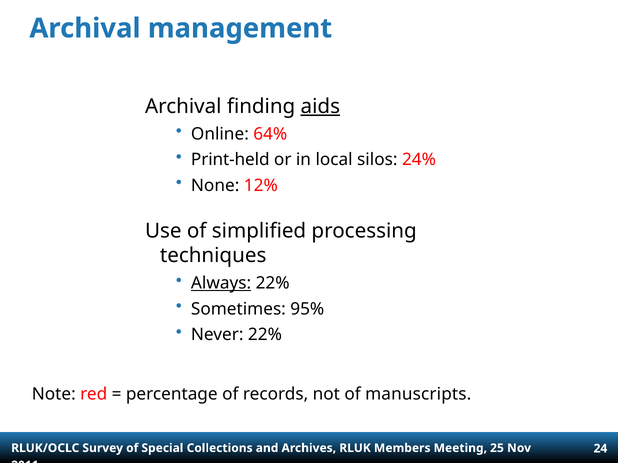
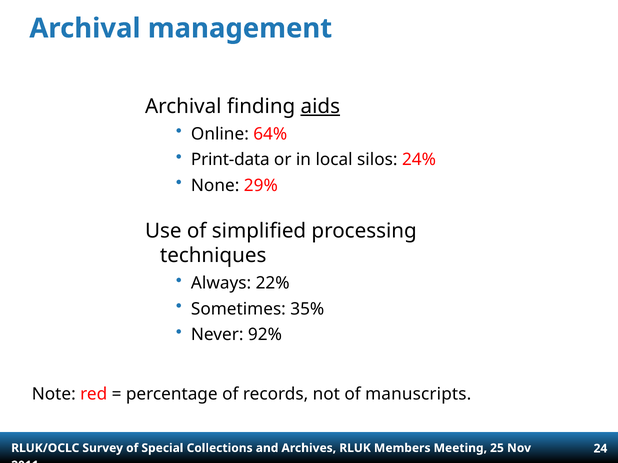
Print-held: Print-held -> Print-data
12%: 12% -> 29%
Always underline: present -> none
95%: 95% -> 35%
Never 22%: 22% -> 92%
